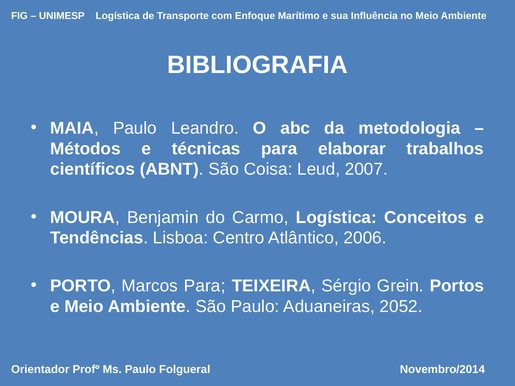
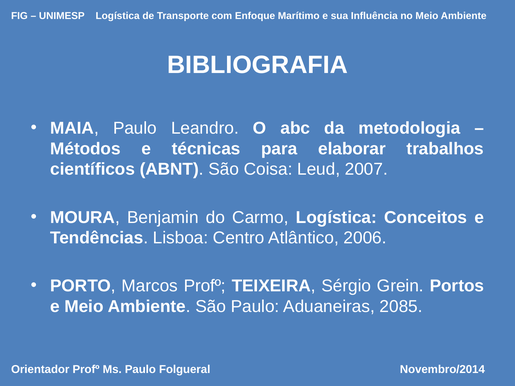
Marcos Para: Para -> Profº
2052: 2052 -> 2085
